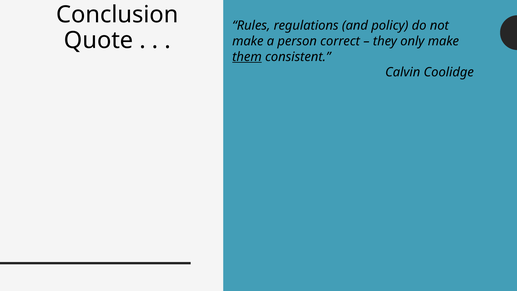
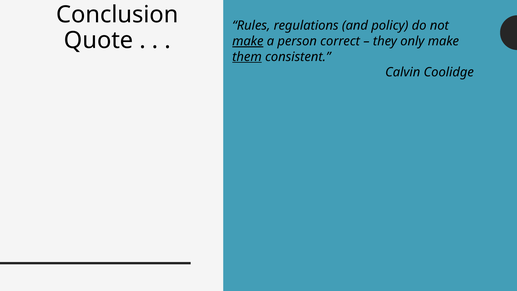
make at (248, 41) underline: none -> present
